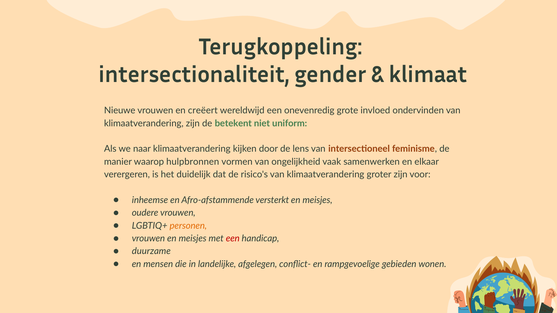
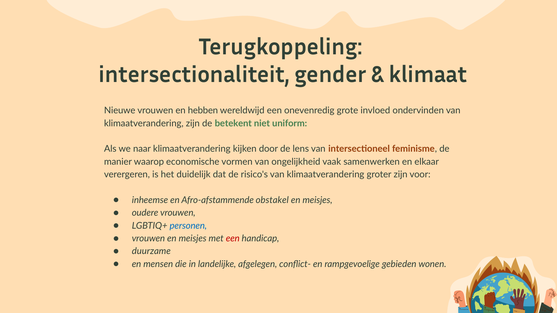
creëert: creëert -> hebben
hulpbronnen: hulpbronnen -> economische
versterkt: versterkt -> obstakel
personen colour: orange -> blue
